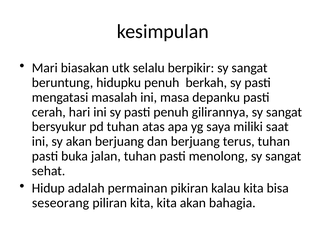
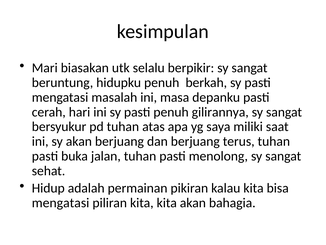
seseorang at (61, 202): seseorang -> mengatasi
